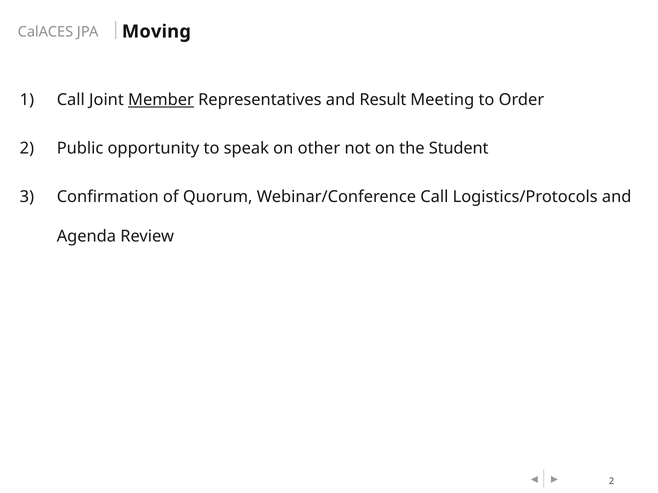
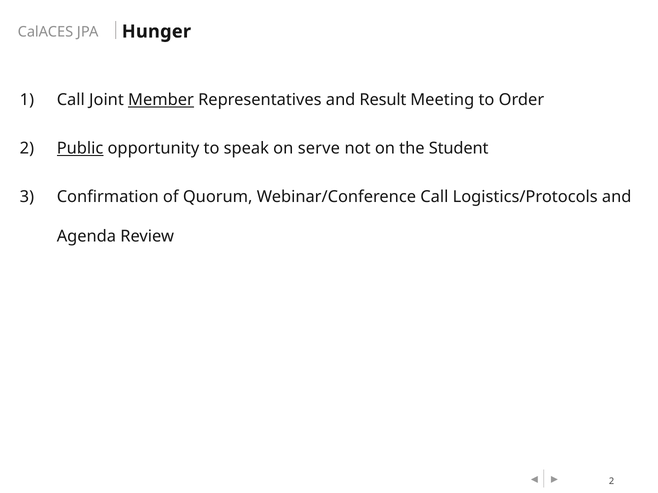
Moving: Moving -> Hunger
Public underline: none -> present
other: other -> serve
